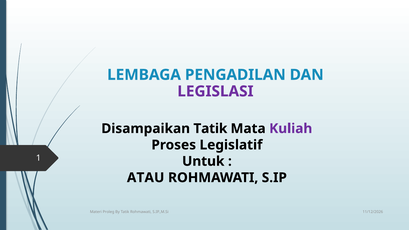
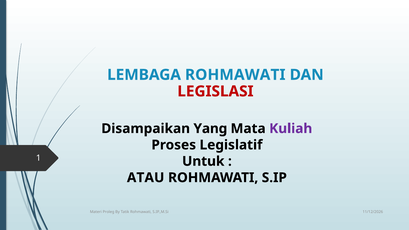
LEMBAGA PENGADILAN: PENGADILAN -> ROHMAWATI
LEGISLASI colour: purple -> red
Disampaikan Tatik: Tatik -> Yang
